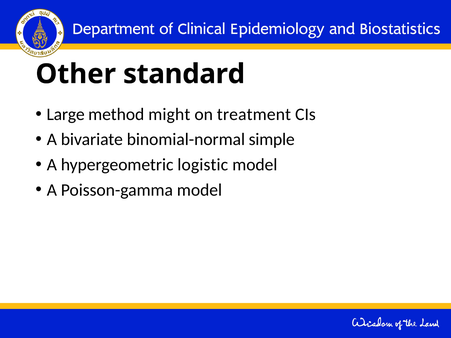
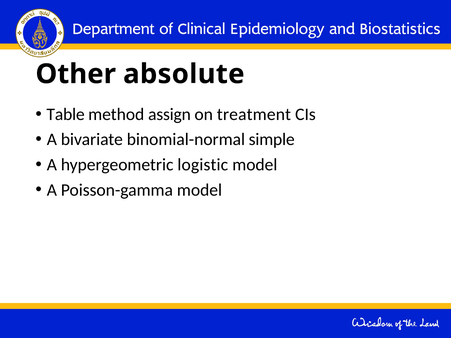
standard: standard -> absolute
Large: Large -> Table
might: might -> assign
